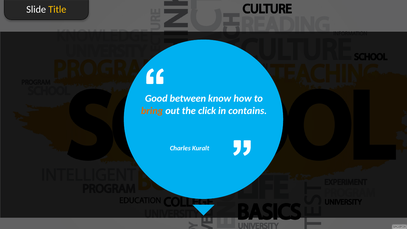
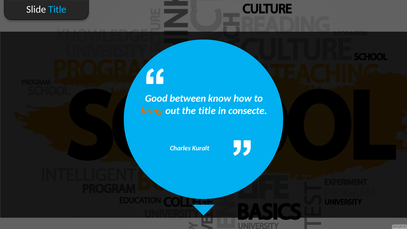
Title at (57, 10) colour: yellow -> light blue
the click: click -> title
contains: contains -> consecte
